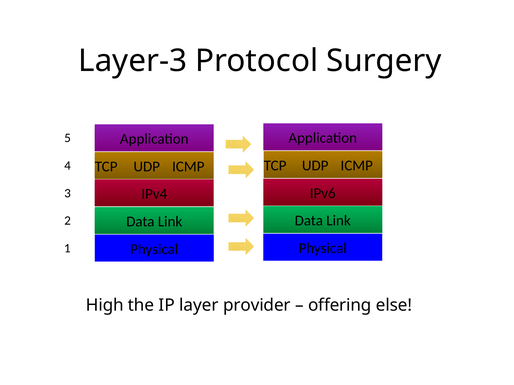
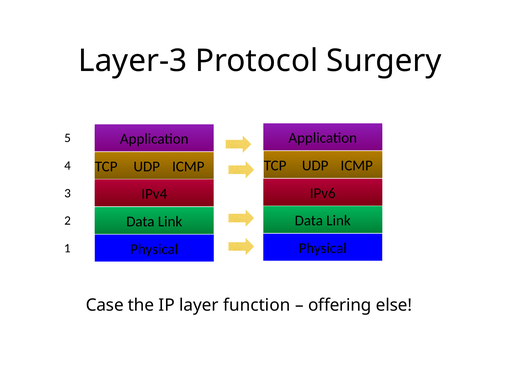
High: High -> Case
provider: provider -> function
